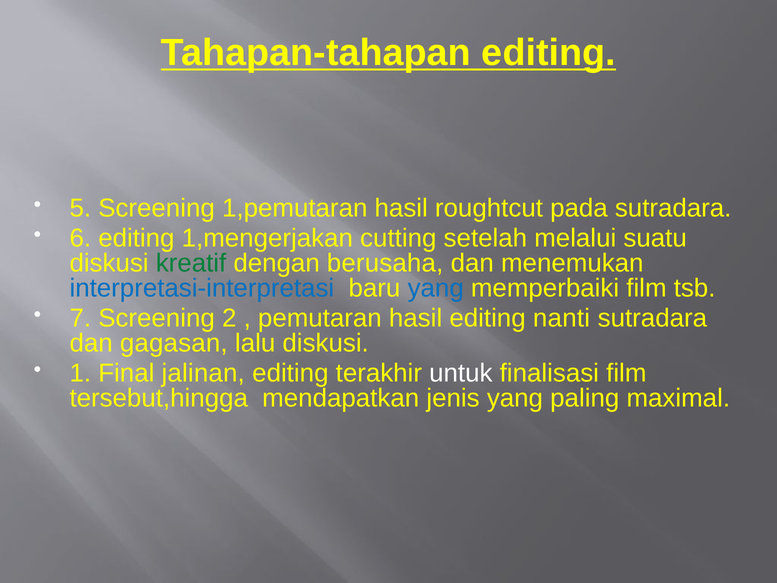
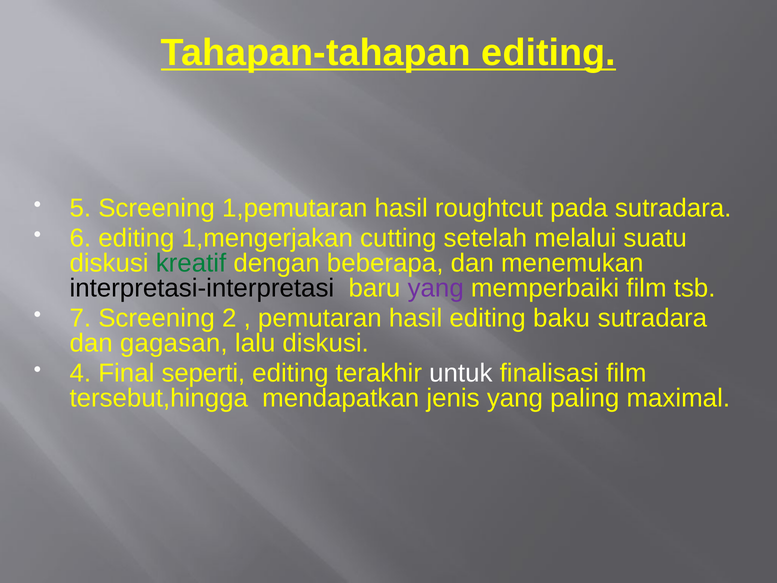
berusaha: berusaha -> beberapa
interpretasi-interpretasi colour: blue -> black
yang at (436, 288) colour: blue -> purple
nanti: nanti -> baku
1: 1 -> 4
jalinan: jalinan -> seperti
